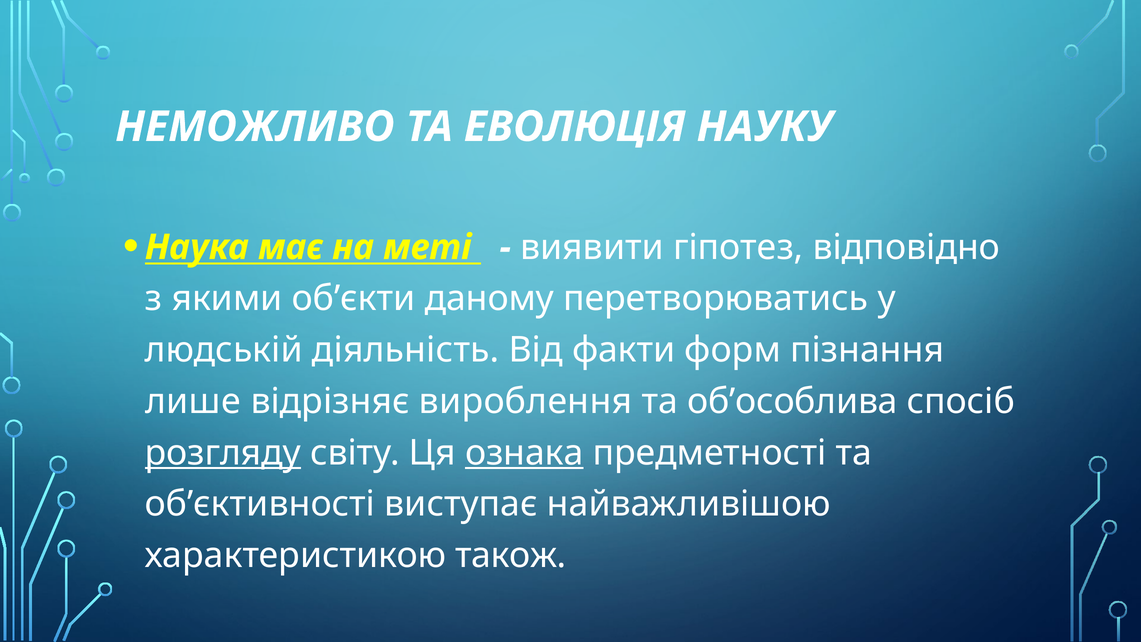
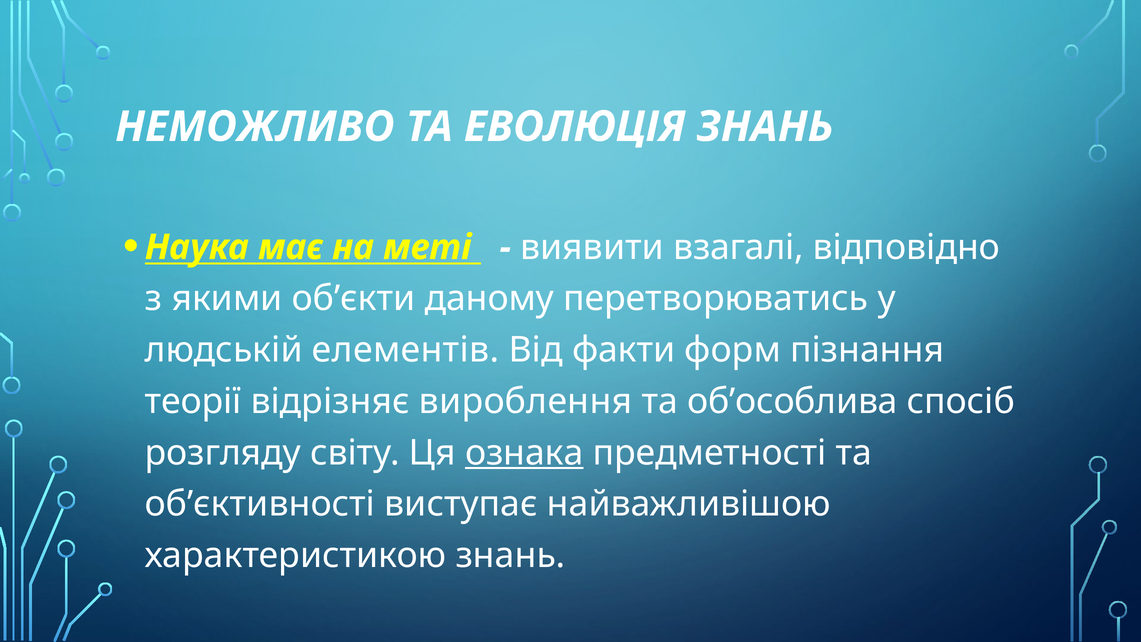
ЕВОЛЮЦІЯ НАУКУ: НАУКУ -> ЗНАНЬ
гіпотез: гіпотез -> взагалі
діяльність: діяльність -> елементів
лише: лише -> теорії
розгляду underline: present -> none
характеристикою також: також -> знань
